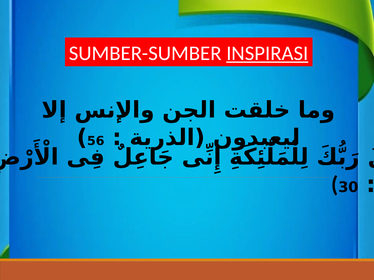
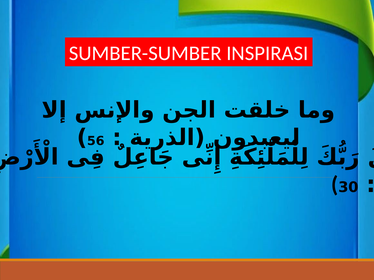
INSPIRASI underline: present -> none
